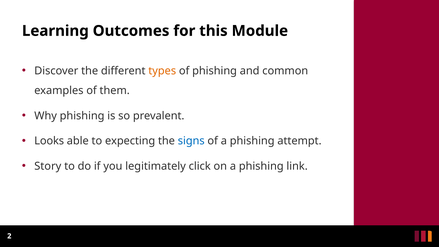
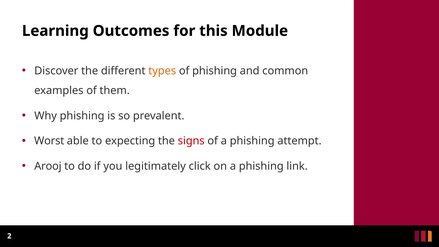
Looks: Looks -> Worst
signs colour: blue -> red
Story: Story -> Arooj
